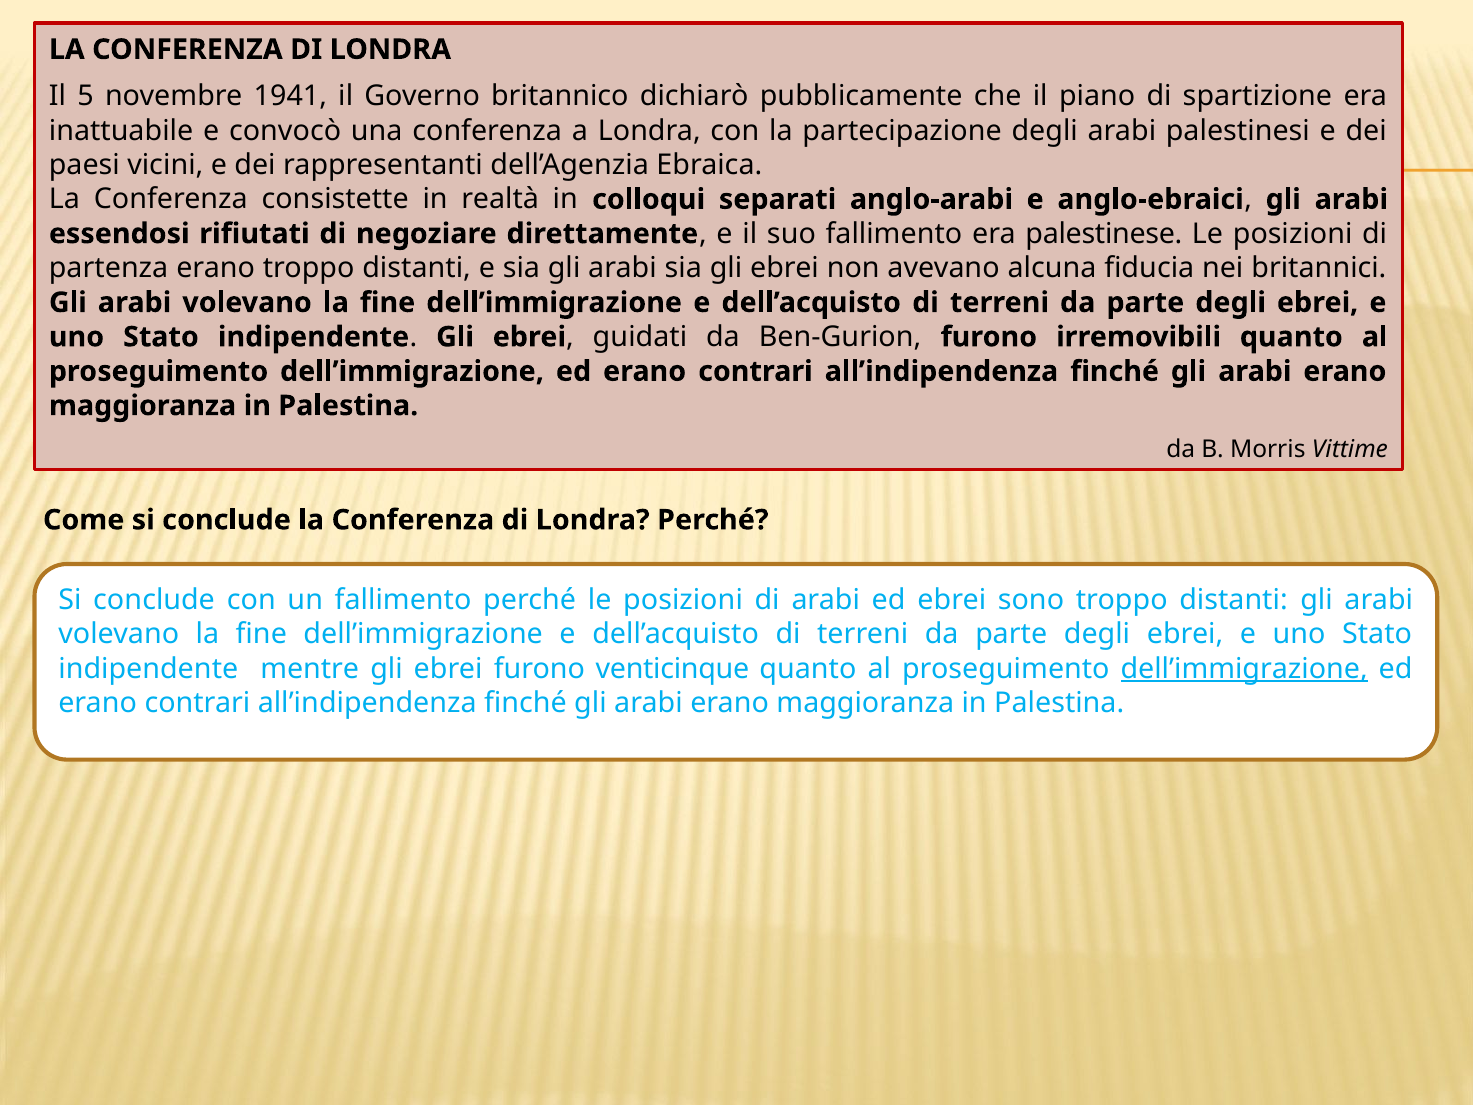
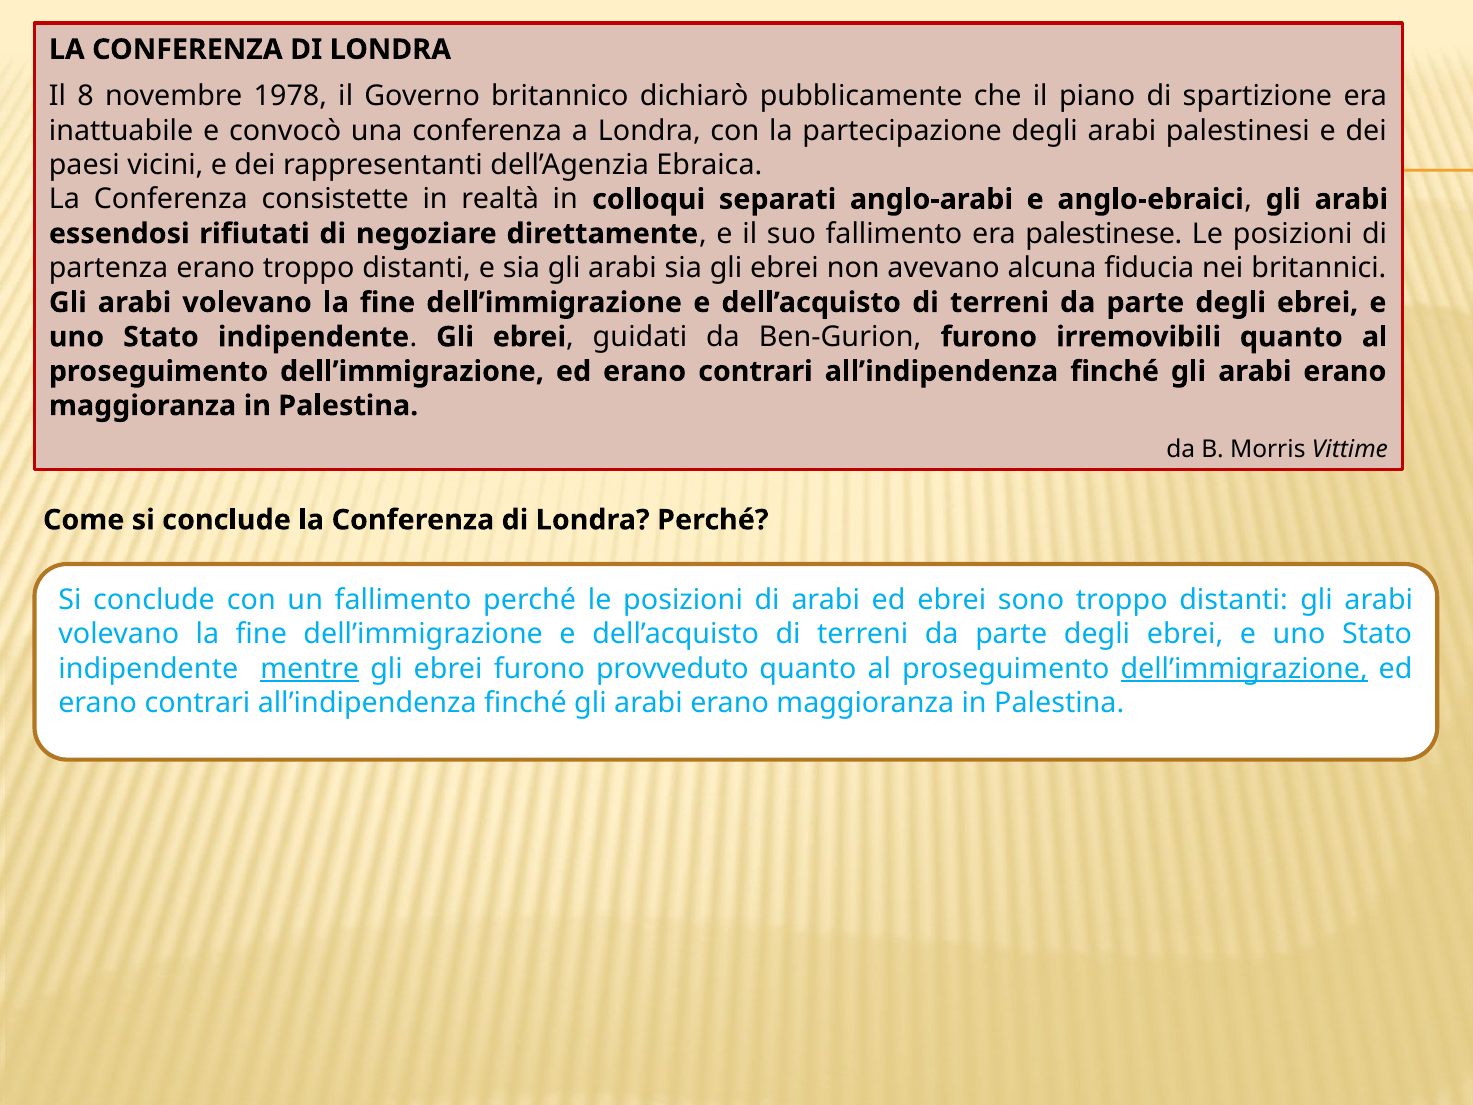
5: 5 -> 8
1941: 1941 -> 1978
mentre underline: none -> present
venticinque: venticinque -> provveduto
